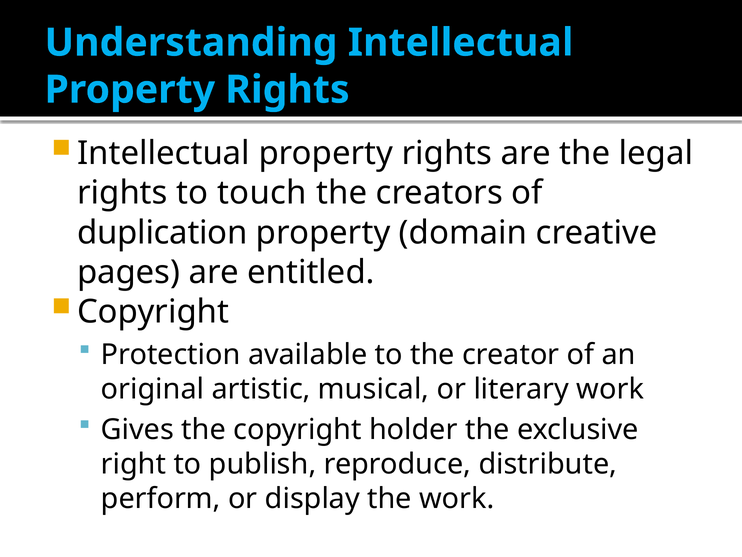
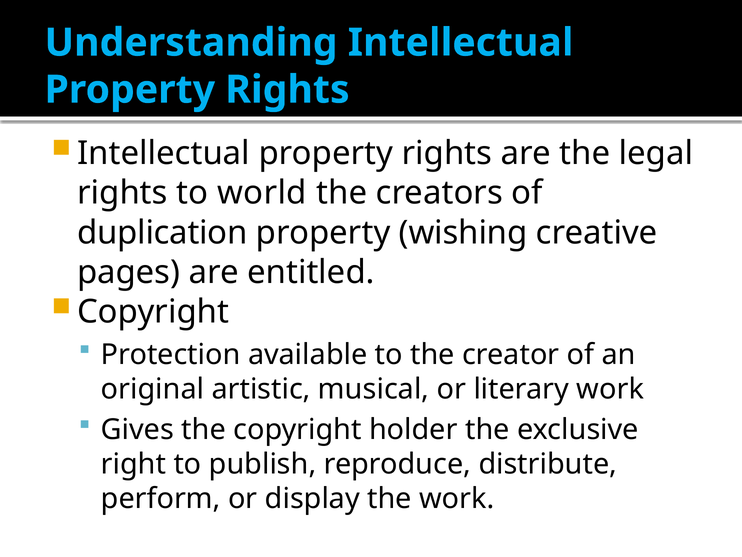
touch: touch -> world
domain: domain -> wishing
